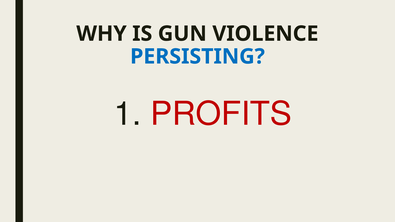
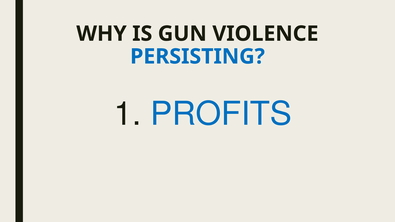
PROFITS colour: red -> blue
